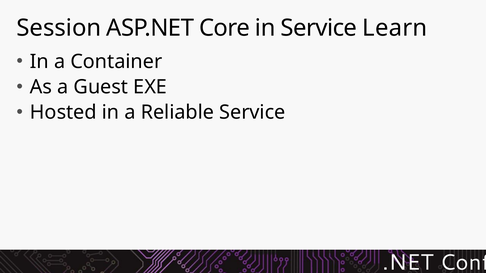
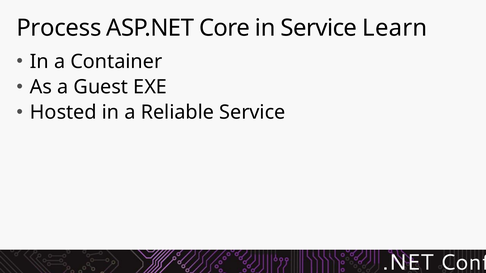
Session: Session -> Process
